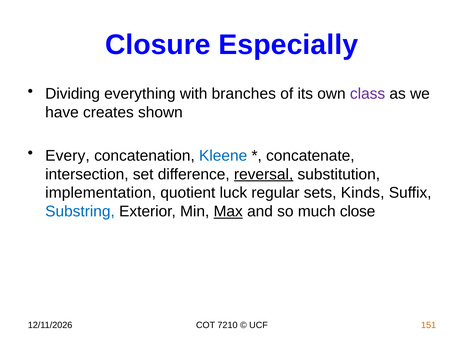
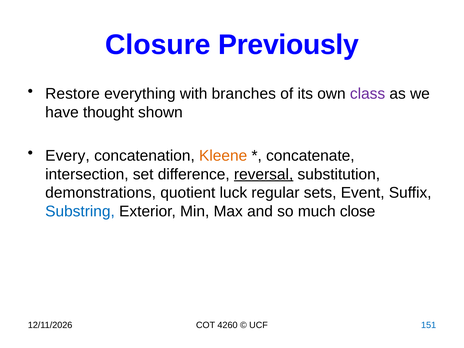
Especially: Especially -> Previously
Dividing: Dividing -> Restore
creates: creates -> thought
Kleene colour: blue -> orange
implementation: implementation -> demonstrations
Kinds: Kinds -> Event
Max underline: present -> none
7210: 7210 -> 4260
151 colour: orange -> blue
